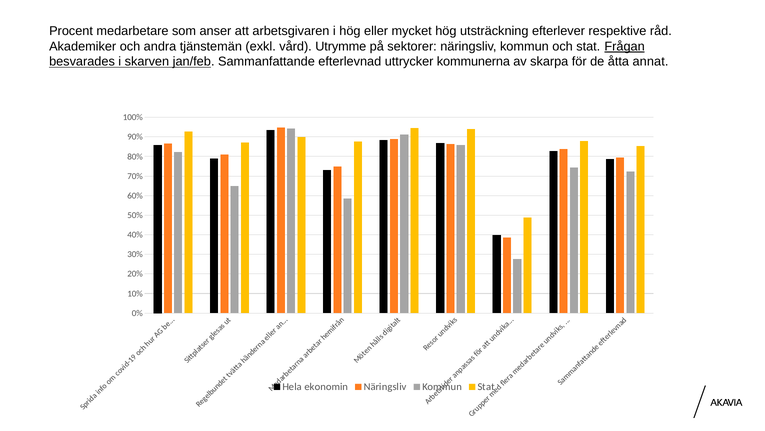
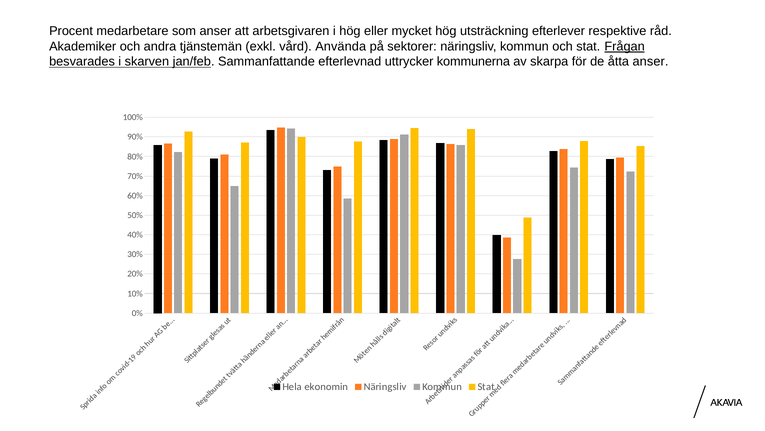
Utrymme: Utrymme -> Använda
åtta annat: annat -> anser
